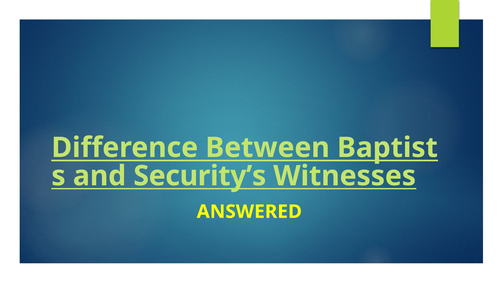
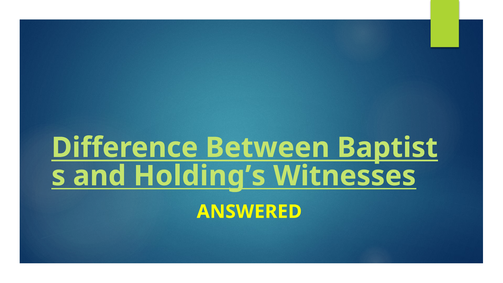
Security’s: Security’s -> Holding’s
